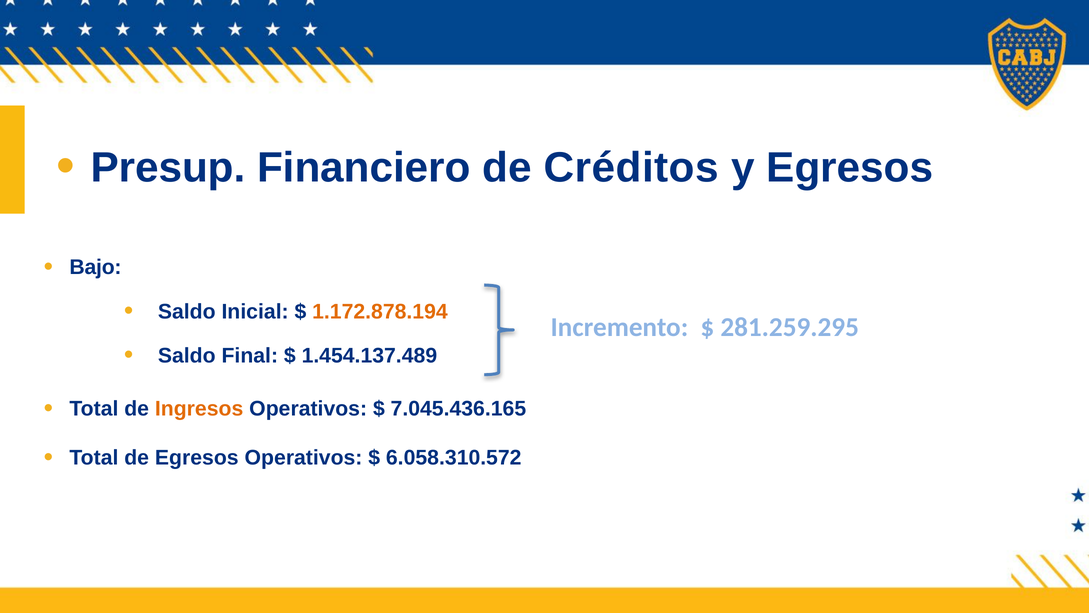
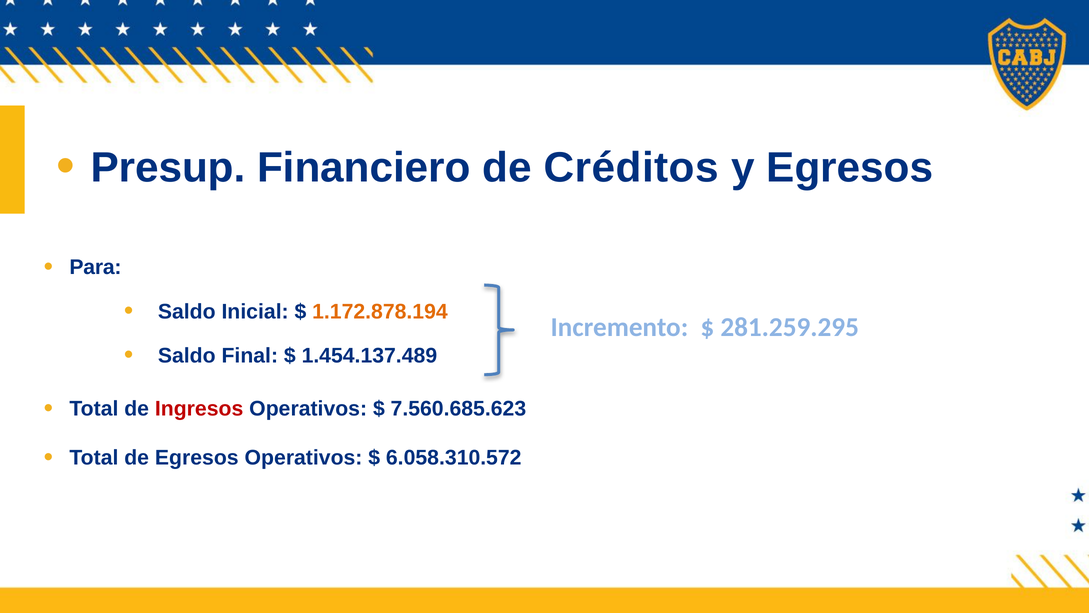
Bajo: Bajo -> Para
Ingresos colour: orange -> red
7.045.436.165: 7.045.436.165 -> 7.560.685.623
